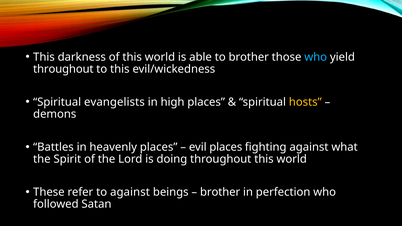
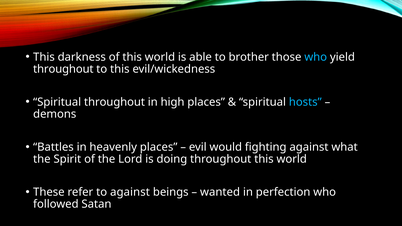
Spiritual evangelists: evangelists -> throughout
hosts colour: yellow -> light blue
evil places: places -> would
brother at (220, 192): brother -> wanted
